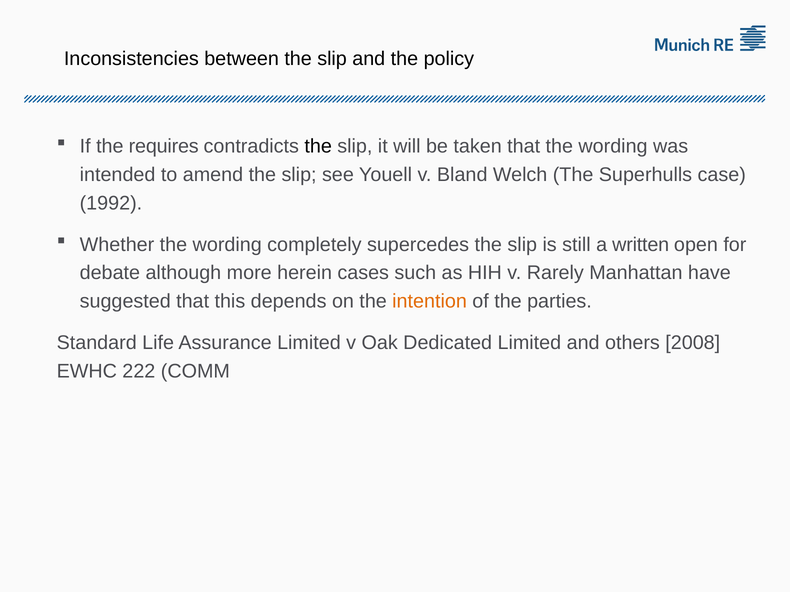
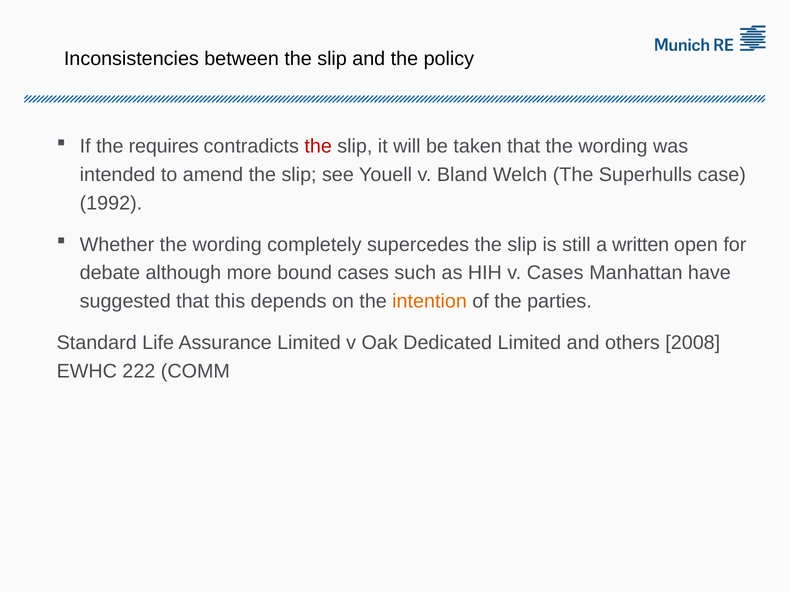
the at (318, 146) colour: black -> red
herein: herein -> bound
v Rarely: Rarely -> Cases
